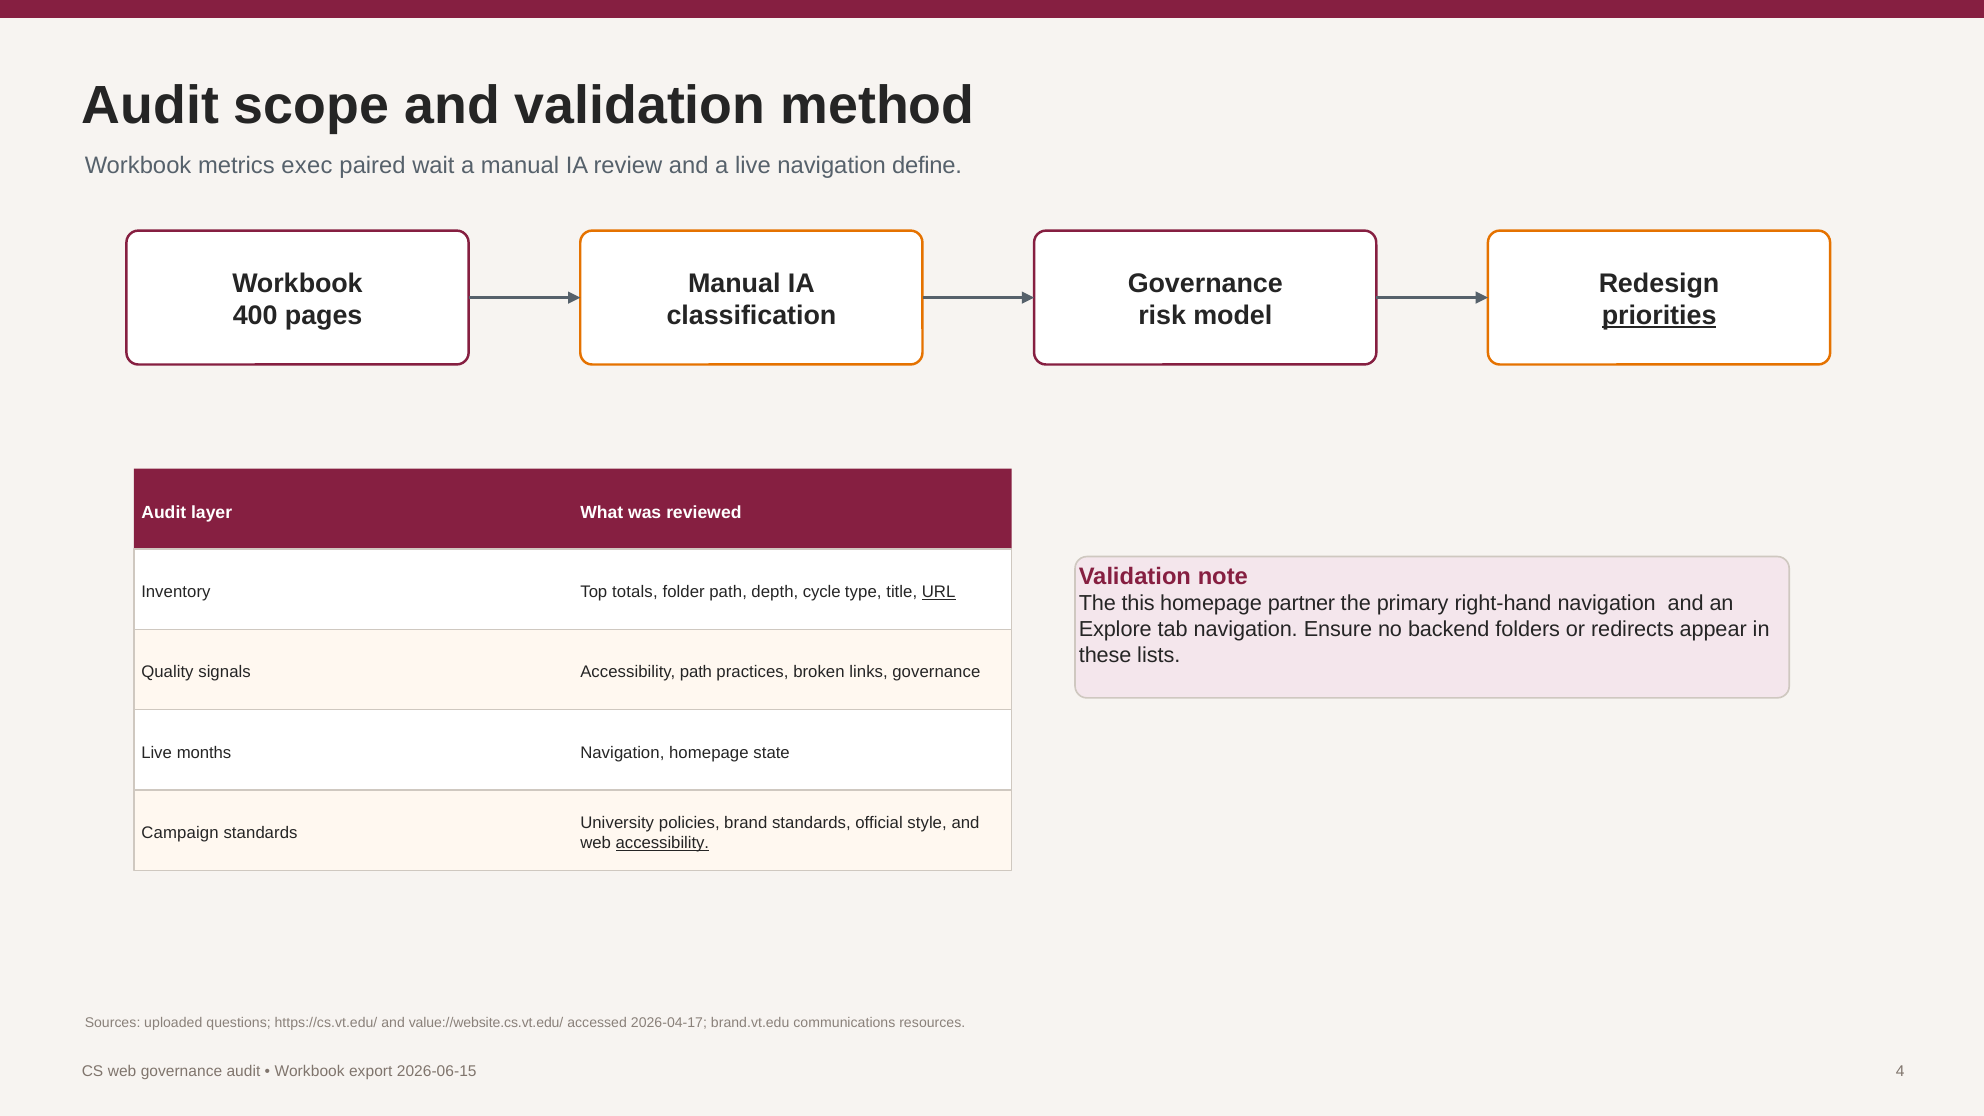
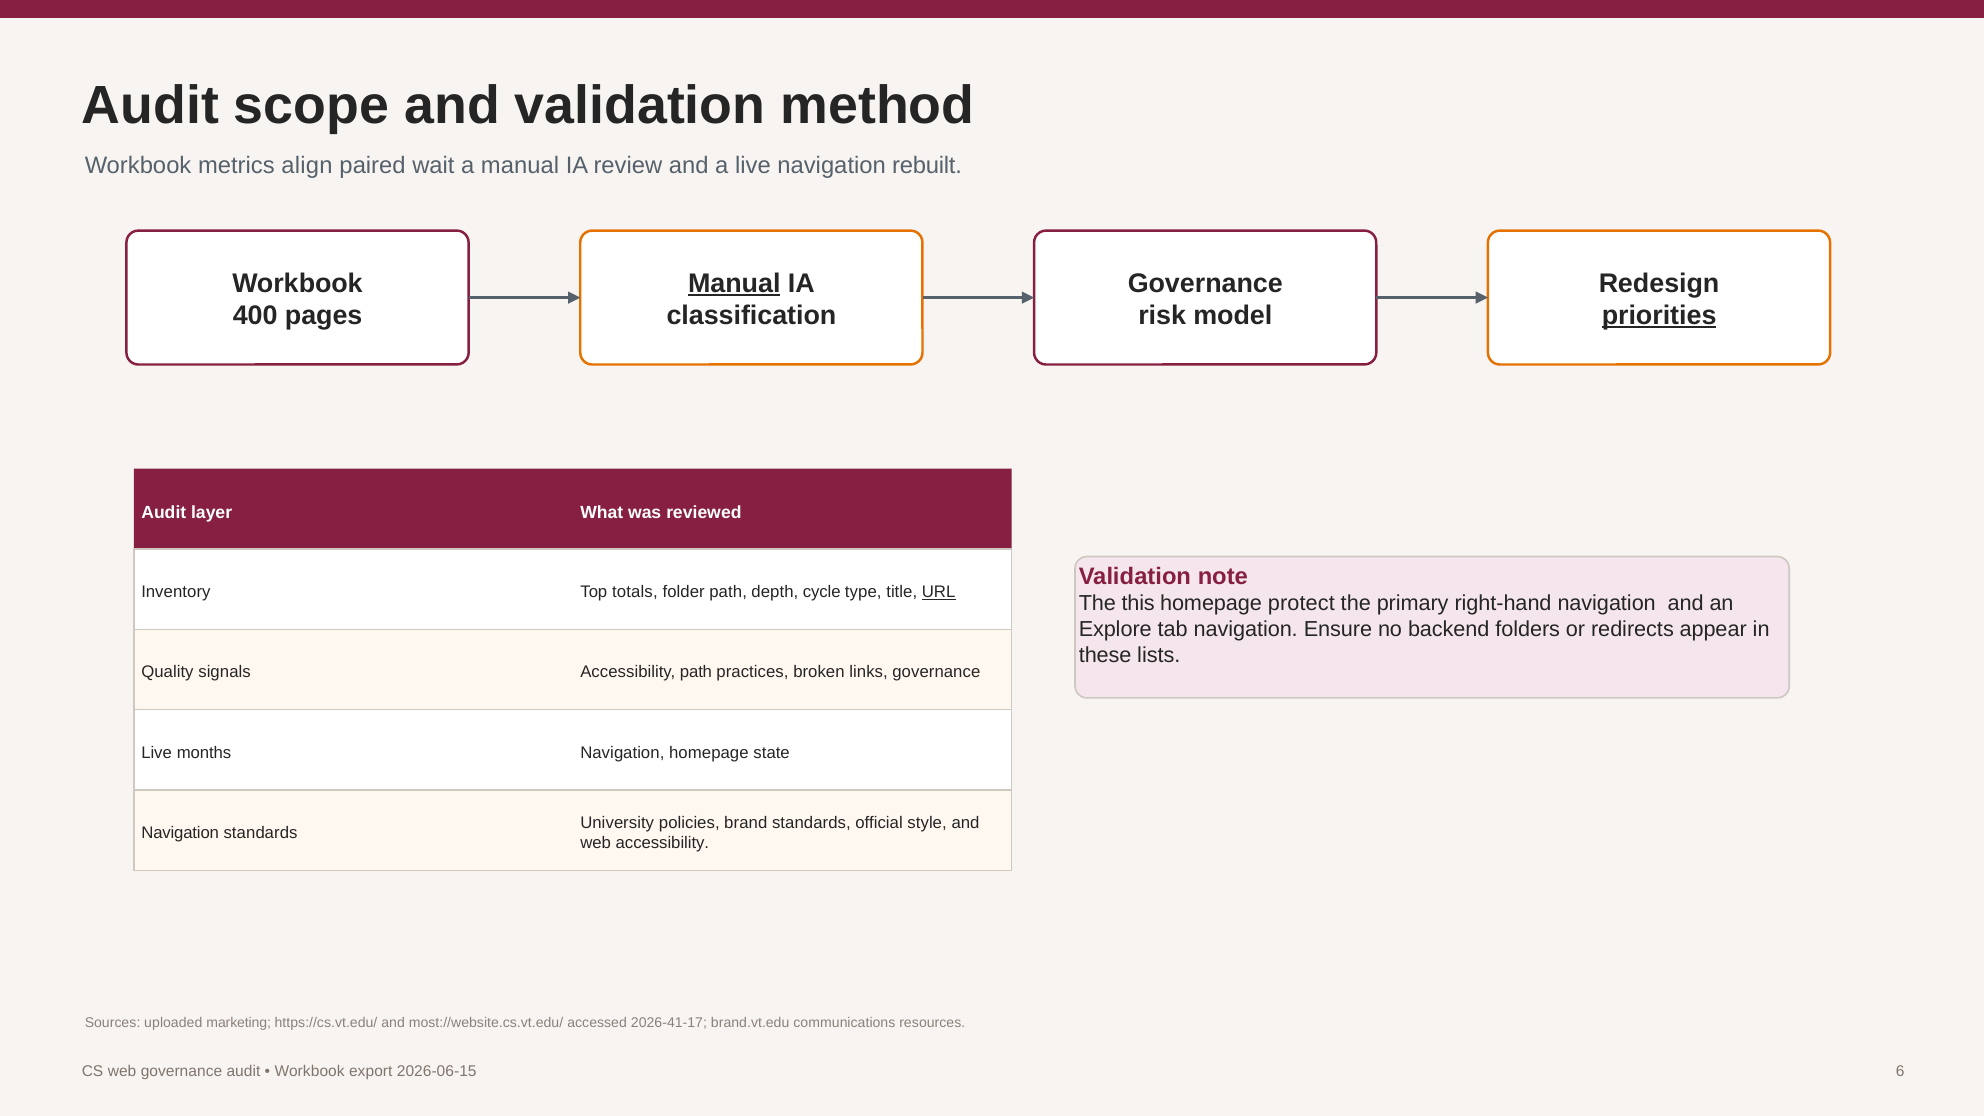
exec: exec -> align
define: define -> rebuilt
Manual at (734, 283) underline: none -> present
partner: partner -> protect
Campaign at (180, 833): Campaign -> Navigation
accessibility at (662, 843) underline: present -> none
questions: questions -> marketing
value://website.cs.vt.edu/: value://website.cs.vt.edu/ -> most://website.cs.vt.edu/
2026-04-17: 2026-04-17 -> 2026-41-17
4: 4 -> 6
